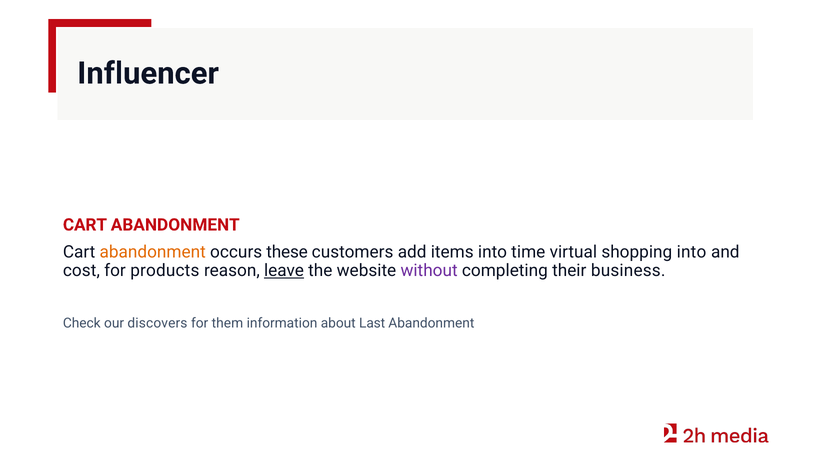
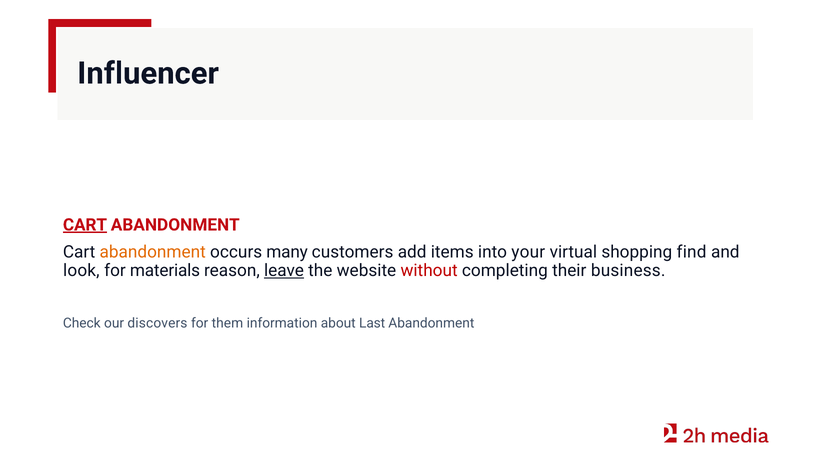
CART at (85, 225) underline: none -> present
these: these -> many
time: time -> your
shopping into: into -> find
cost: cost -> look
products: products -> materials
without colour: purple -> red
